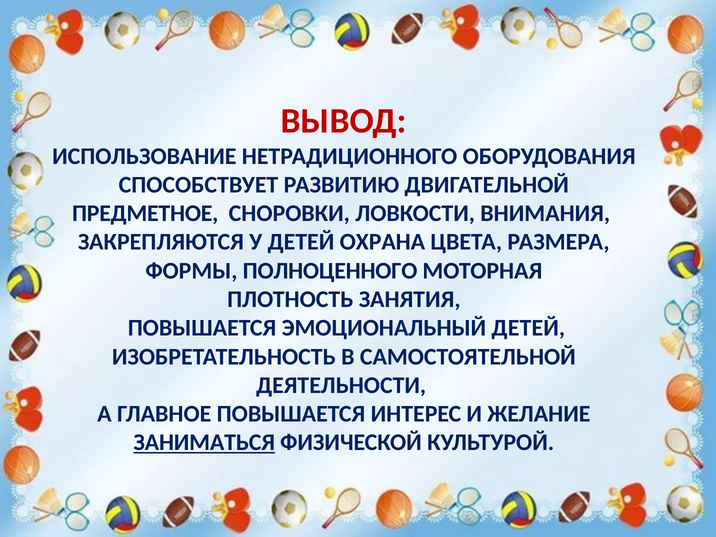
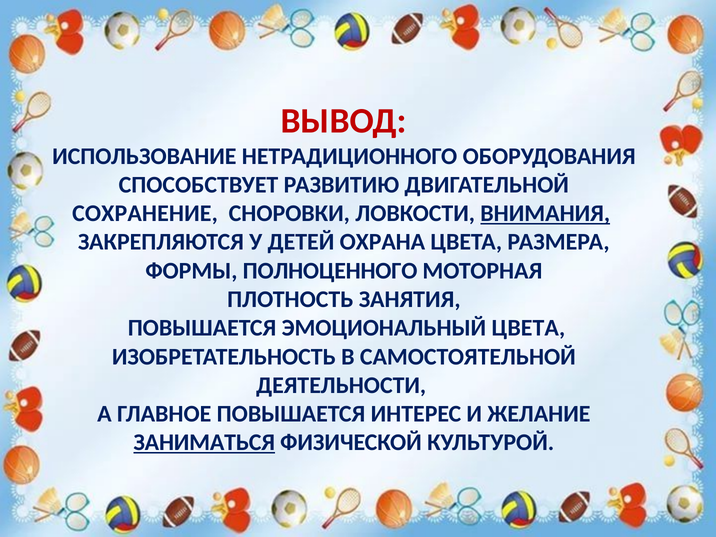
ПРЕДМЕТНОЕ: ПРЕДМЕТНОЕ -> СОХРАНЕНИЕ
ВНИМАНИЯ underline: none -> present
ЭМОЦИОНАЛЬНЫЙ ДЕТЕЙ: ДЕТЕЙ -> ЦВЕТА
